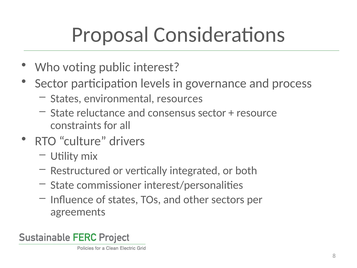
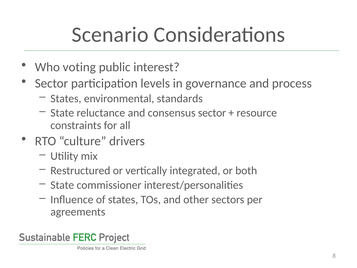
Proposal: Proposal -> Scenario
resources: resources -> standards
